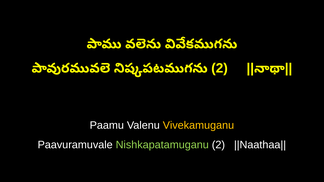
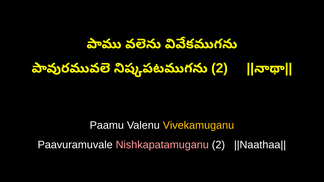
Nishkapatamuganu colour: light green -> pink
